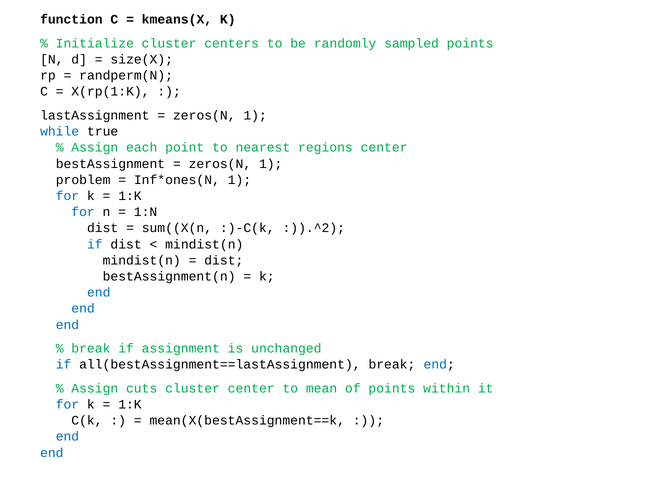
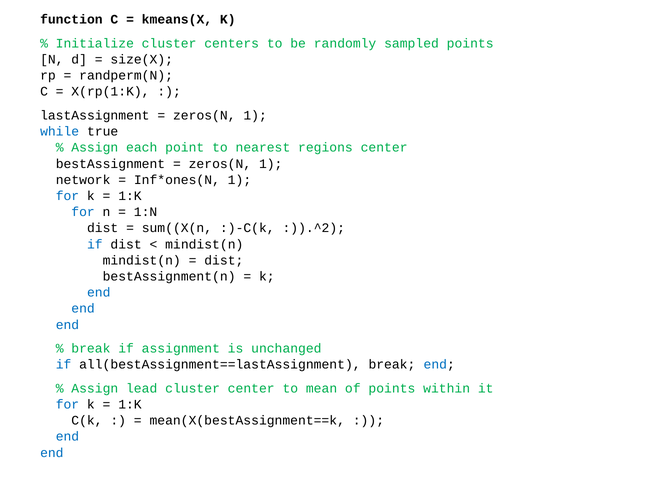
problem: problem -> network
cuts: cuts -> lead
